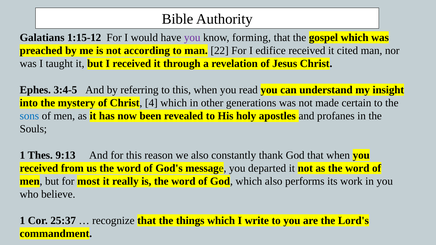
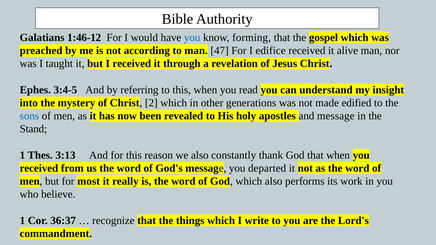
1:15-12: 1:15-12 -> 1:46-12
you at (192, 38) colour: purple -> blue
22: 22 -> 47
cited: cited -> alive
4: 4 -> 2
certain: certain -> edified
and profanes: profanes -> message
Souls: Souls -> Stand
9:13: 9:13 -> 3:13
25:37: 25:37 -> 36:37
